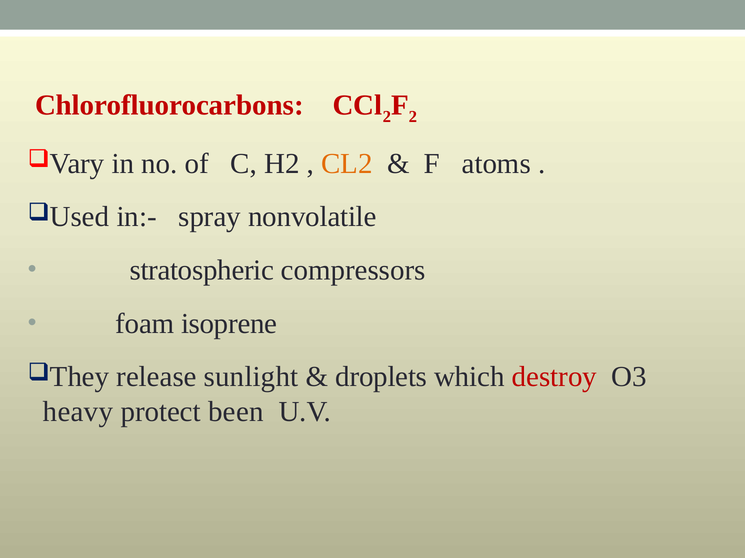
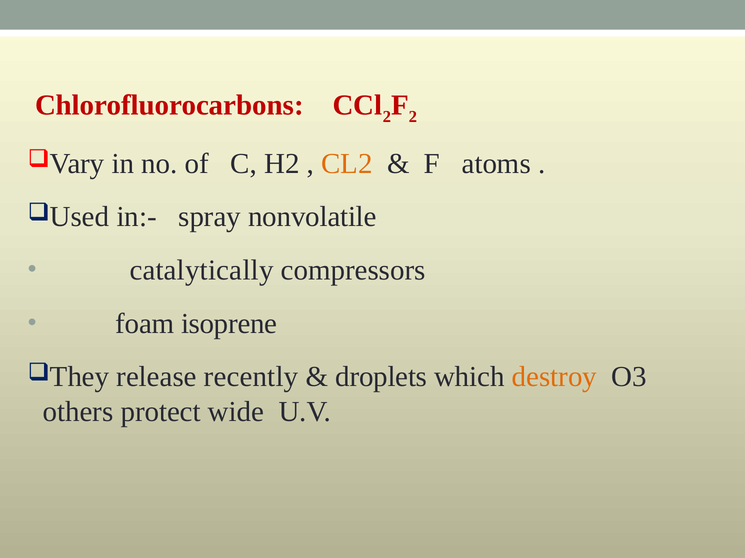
stratospheric: stratospheric -> catalytically
sunlight: sunlight -> recently
destroy colour: red -> orange
heavy: heavy -> others
been: been -> wide
